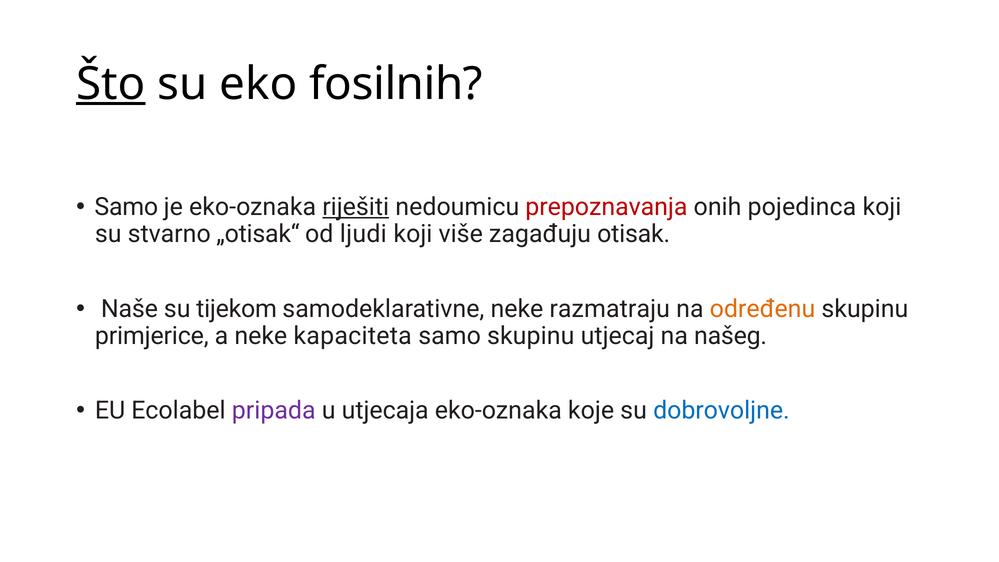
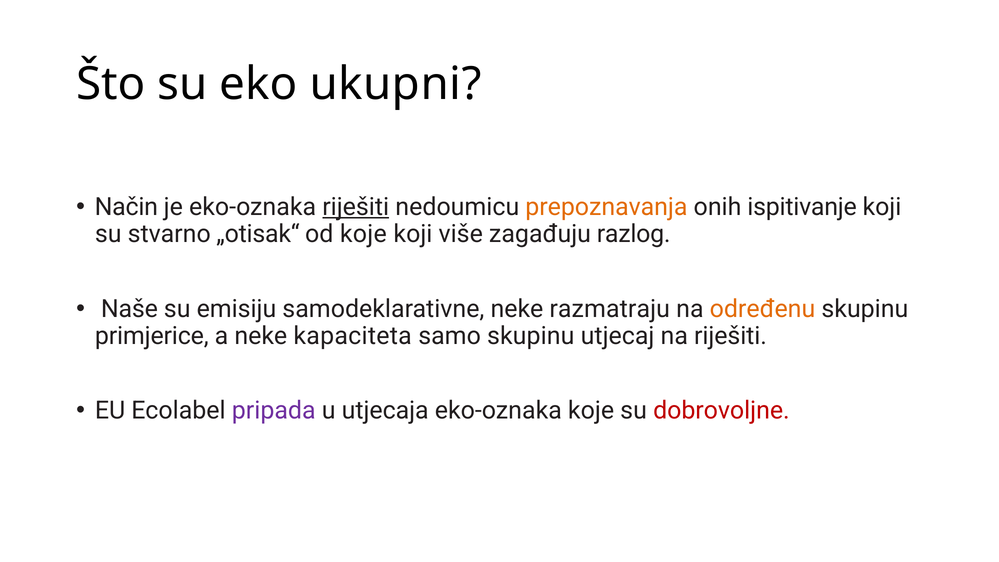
Što underline: present -> none
fosilnih: fosilnih -> ukupni
Samo at (126, 207): Samo -> Način
prepoznavanja colour: red -> orange
pojedinca: pojedinca -> ispitivanje
od ljudi: ljudi -> koje
otisak: otisak -> razlog
tijekom: tijekom -> emisiju
na našeg: našeg -> riješiti
dobrovoljne colour: blue -> red
